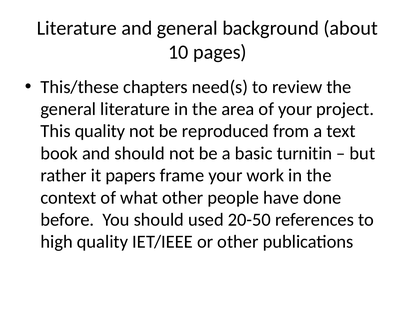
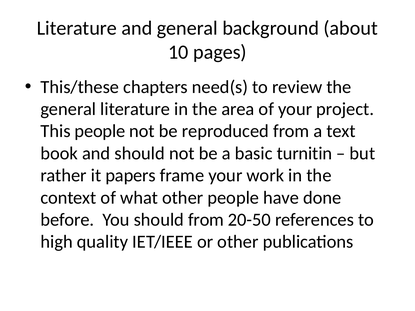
This quality: quality -> people
should used: used -> from
